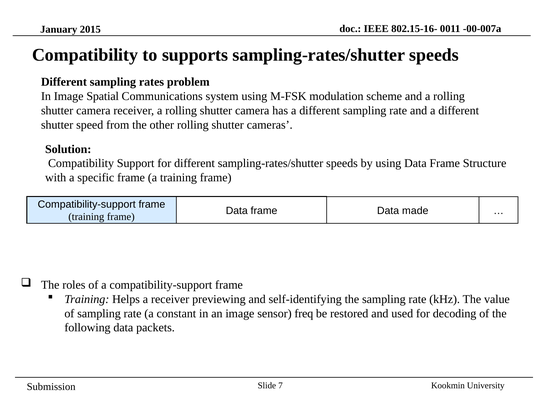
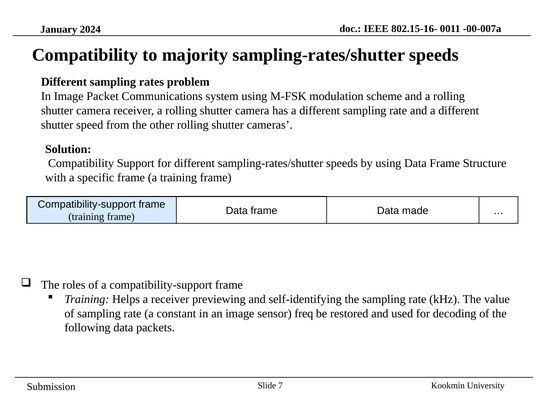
2015: 2015 -> 2024
supports: supports -> majority
Spatial: Spatial -> Packet
